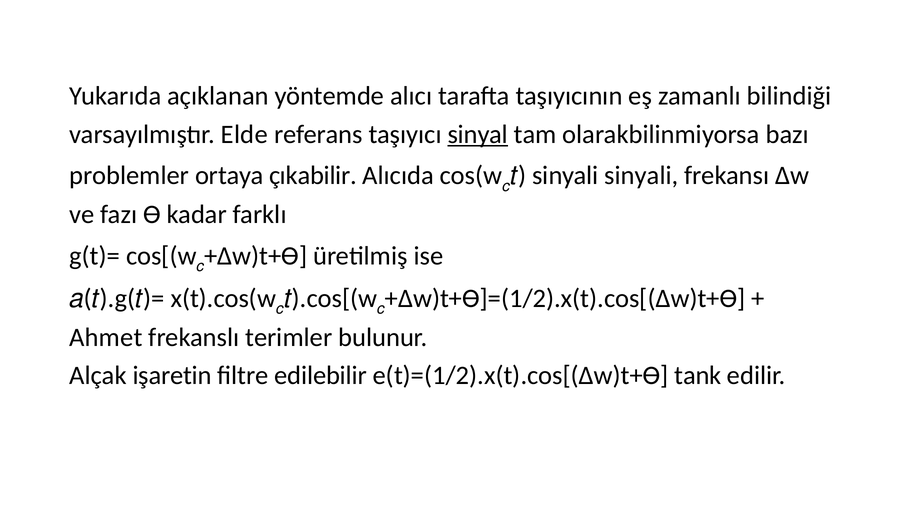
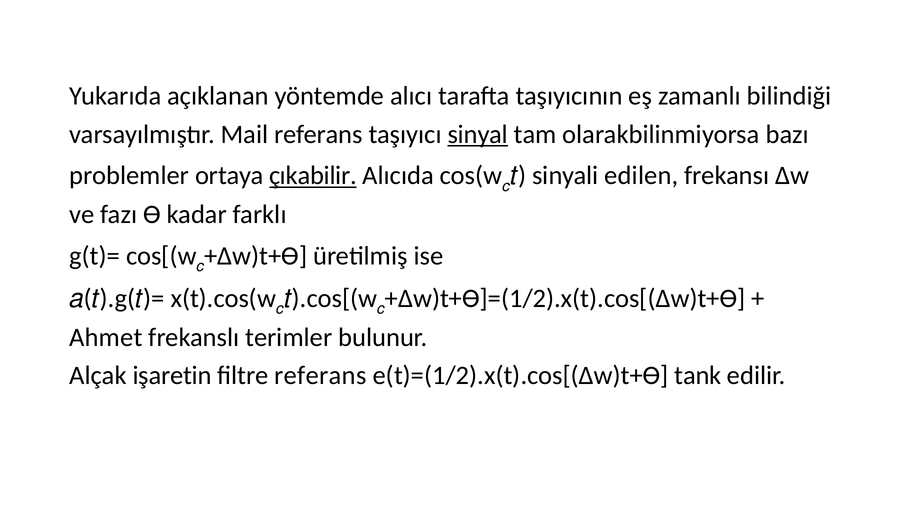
Elde: Elde -> Mail
çıkabilir underline: none -> present
sinyali sinyali: sinyali -> edilen
filtre edilebilir: edilebilir -> referans
